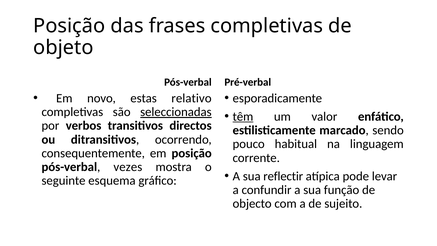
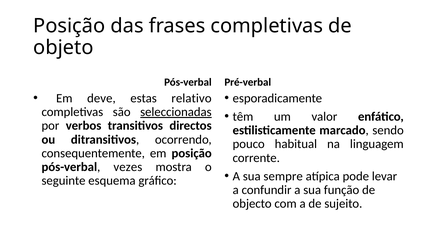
novo: novo -> deve
têm underline: present -> none
reflectir: reflectir -> sempre
